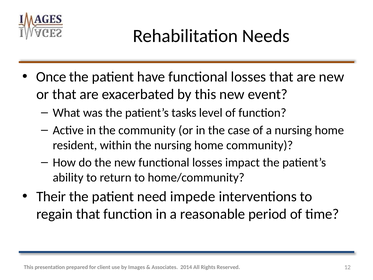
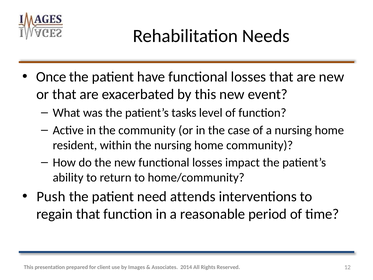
Their: Their -> Push
impede: impede -> attends
